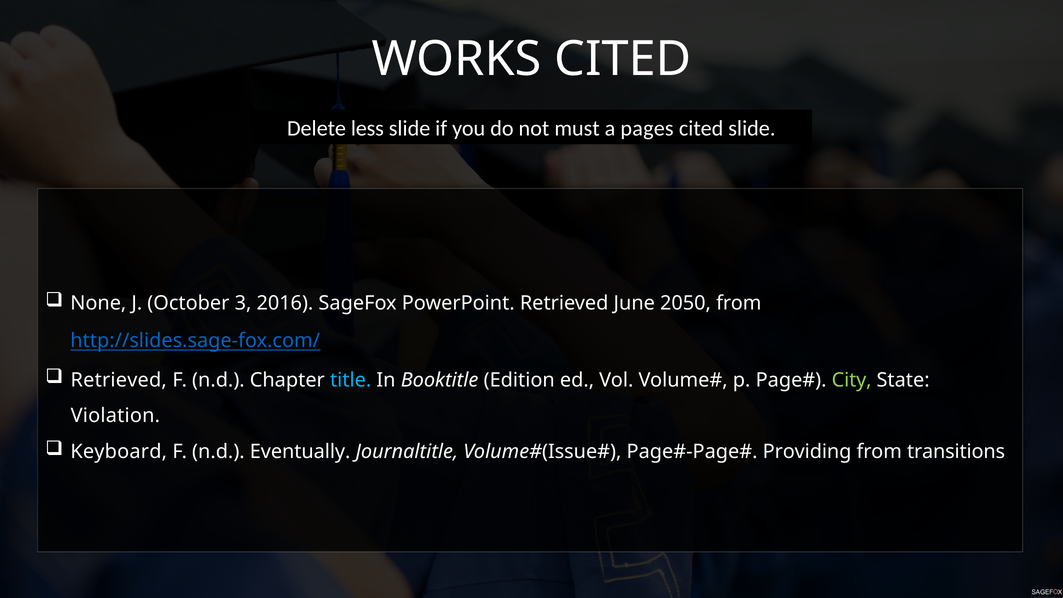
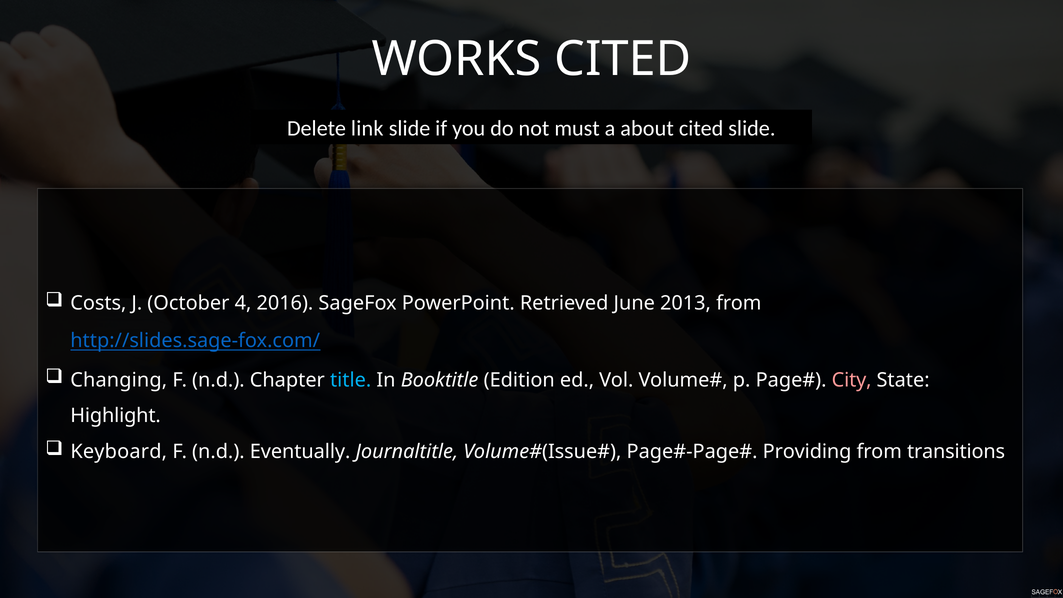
less: less -> link
pages: pages -> about
None: None -> Costs
3: 3 -> 4
2050: 2050 -> 2013
Retrieved at (119, 380): Retrieved -> Changing
City colour: light green -> pink
Violation: Violation -> Highlight
